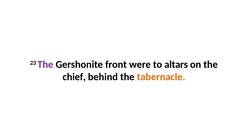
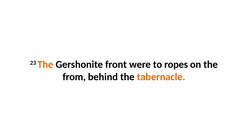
The at (45, 64) colour: purple -> orange
altars: altars -> ropes
chief: chief -> from
